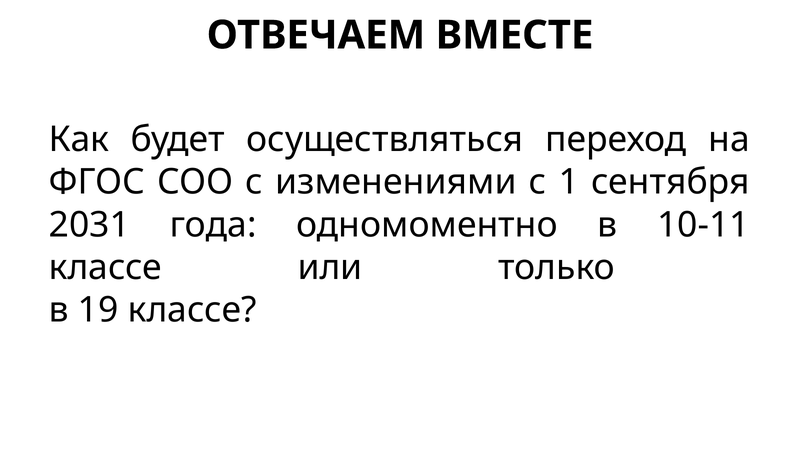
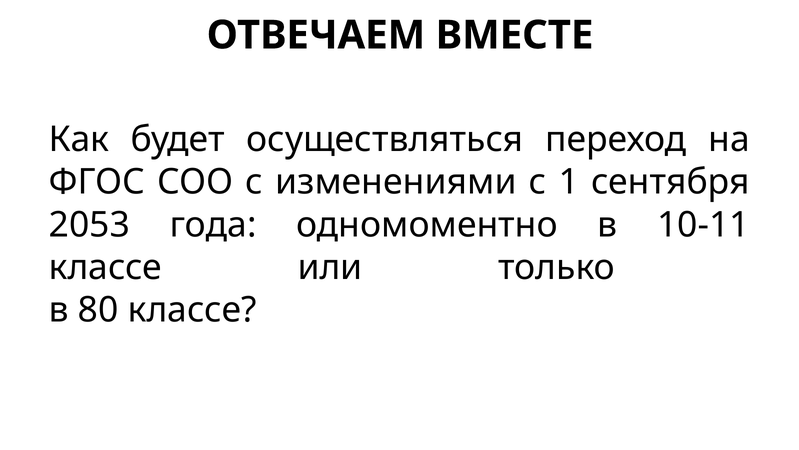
2031: 2031 -> 2053
19: 19 -> 80
